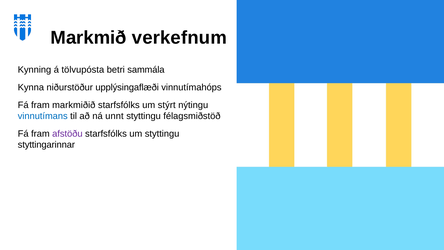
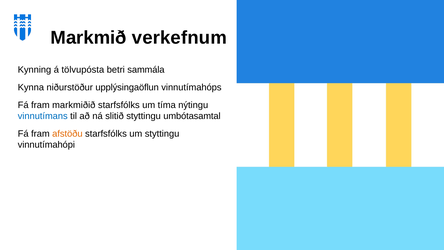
upplýsingaflæði: upplýsingaflæði -> upplýsingaöflun
stýrt: stýrt -> tíma
unnt: unnt -> slitið
félagsmiðstöð: félagsmiðstöð -> umbótasamtal
afstöðu colour: purple -> orange
styttingarinnar: styttingarinnar -> vinnutímahópi
